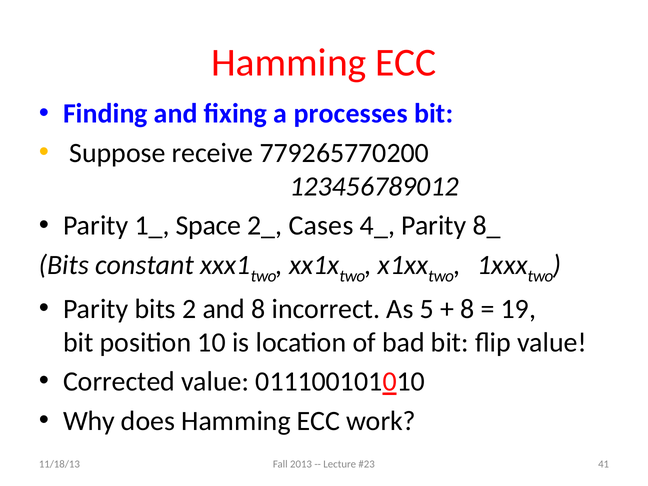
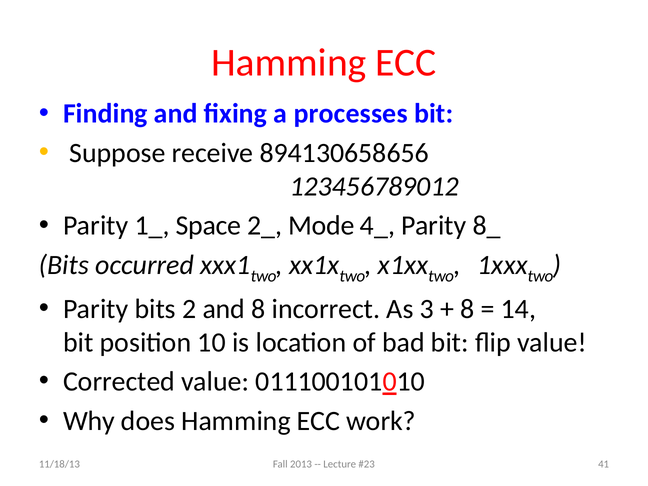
779265770200: 779265770200 -> 894130658656
Cases: Cases -> Mode
constant: constant -> occurred
5: 5 -> 3
19: 19 -> 14
